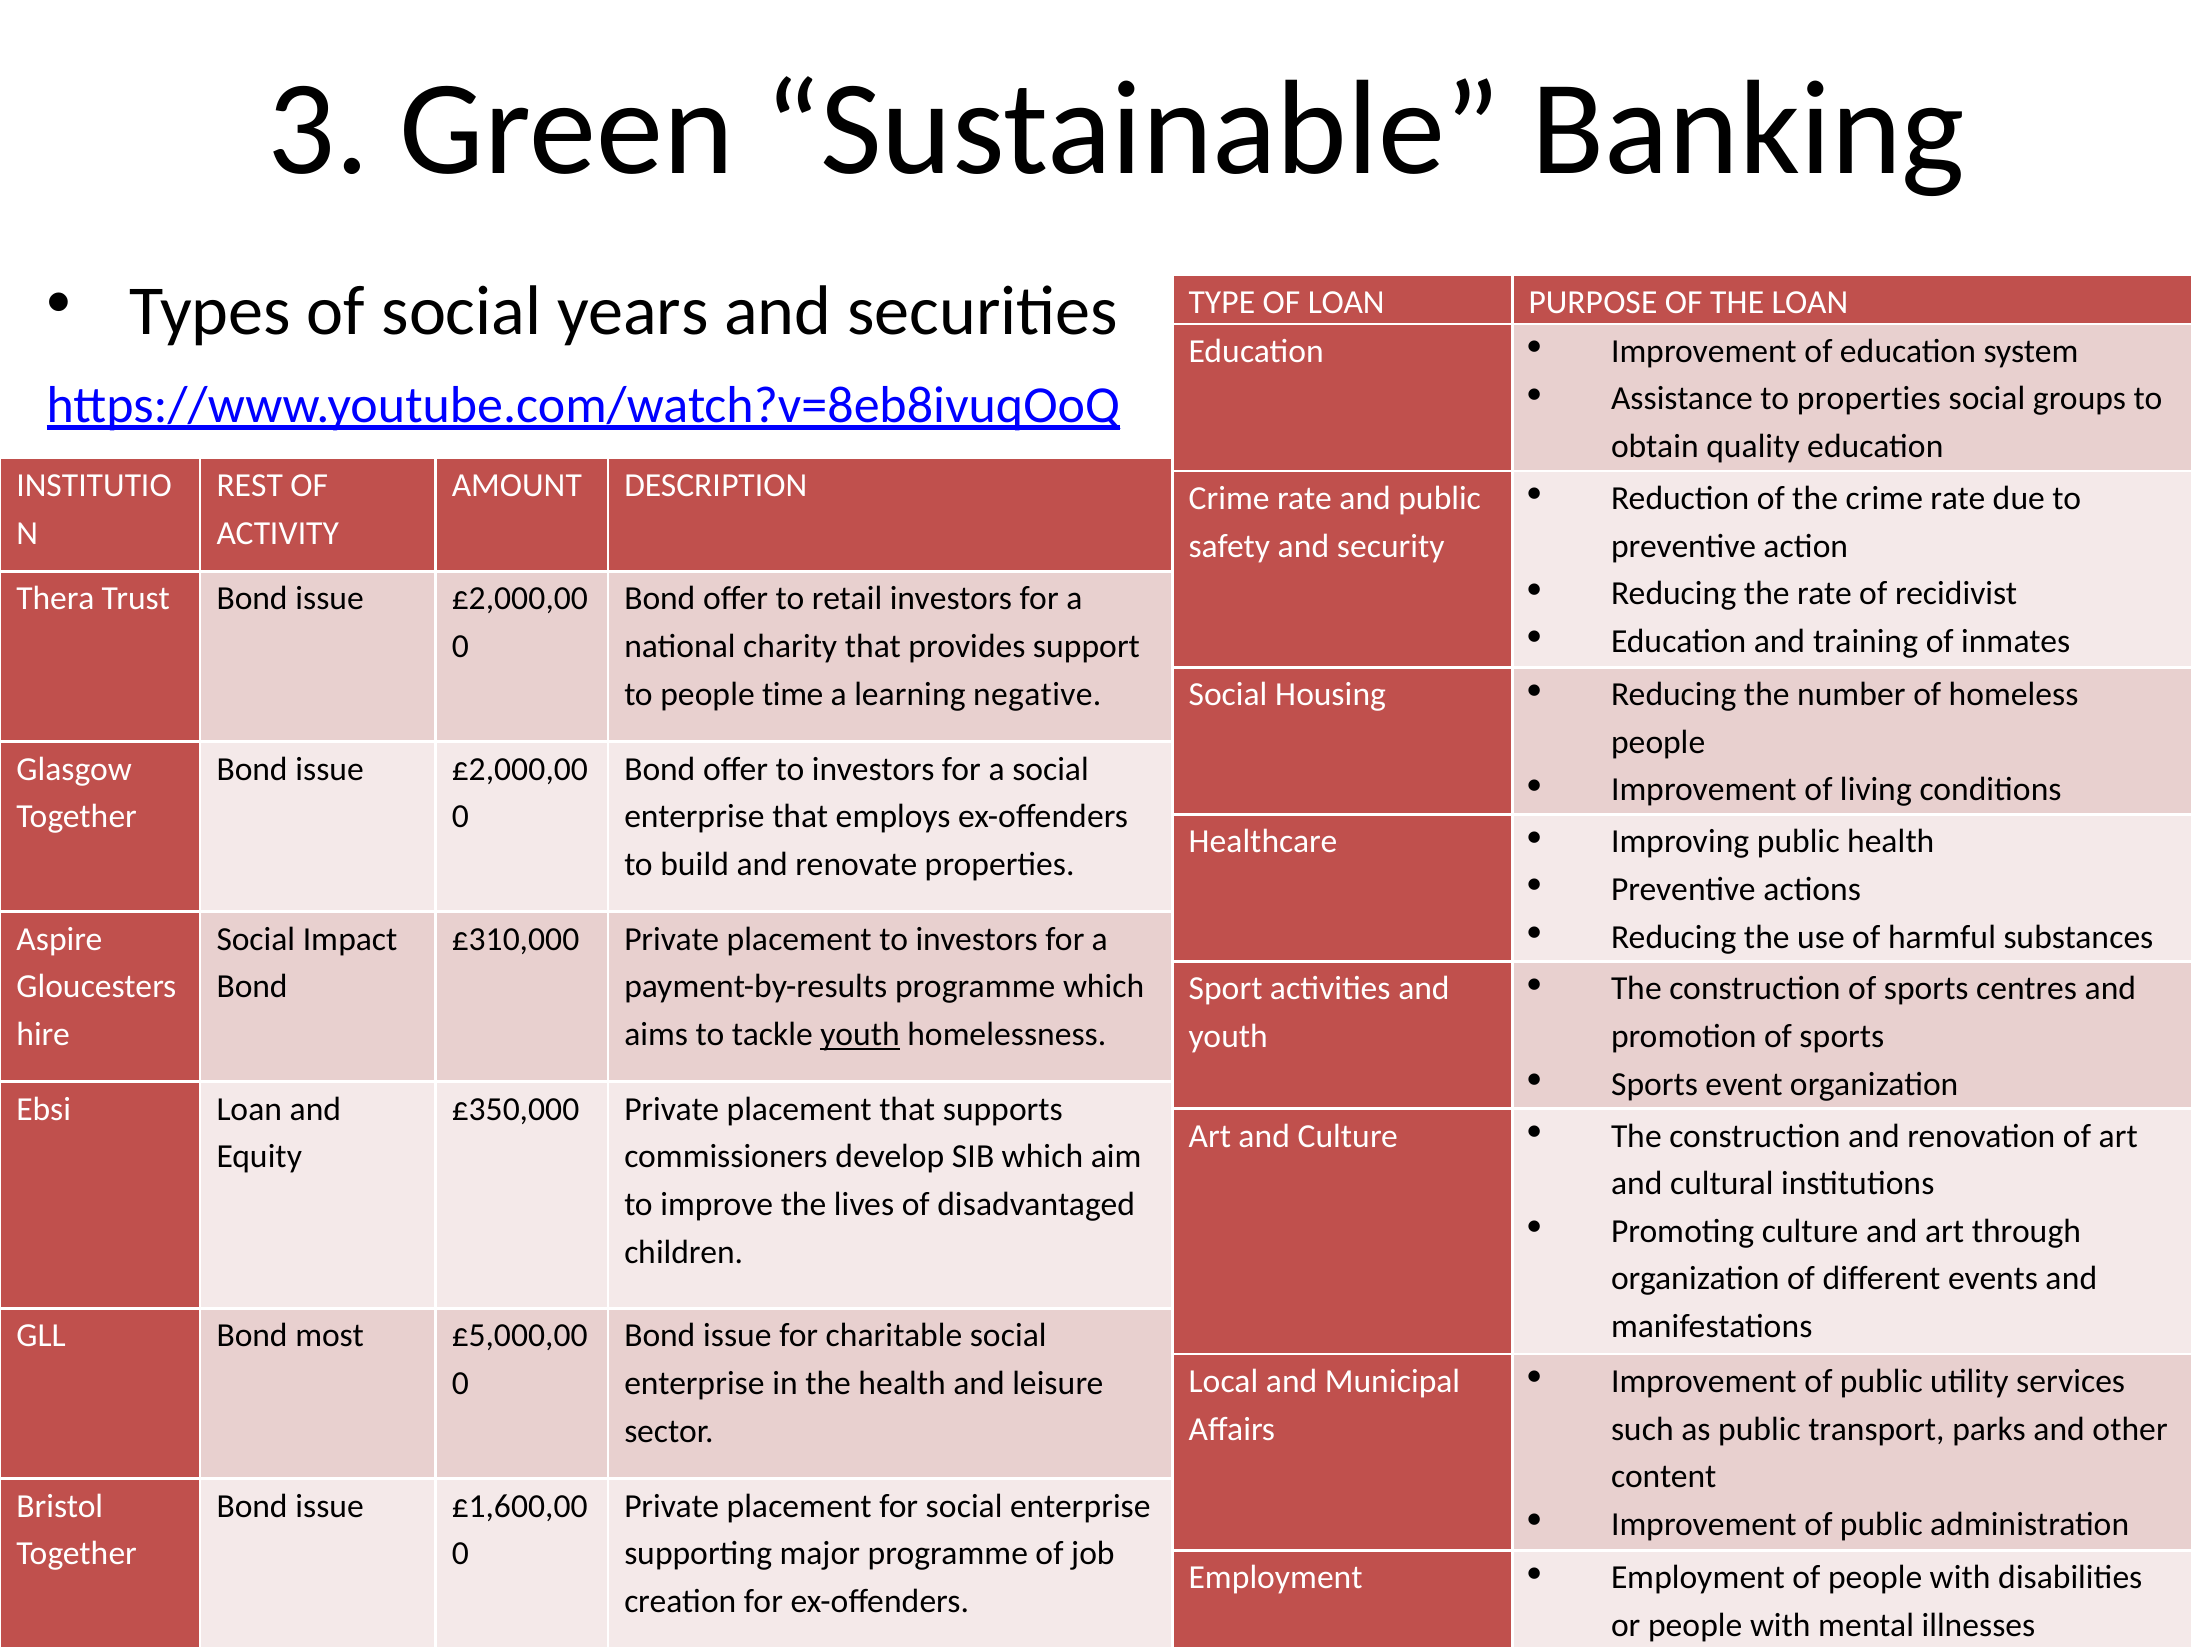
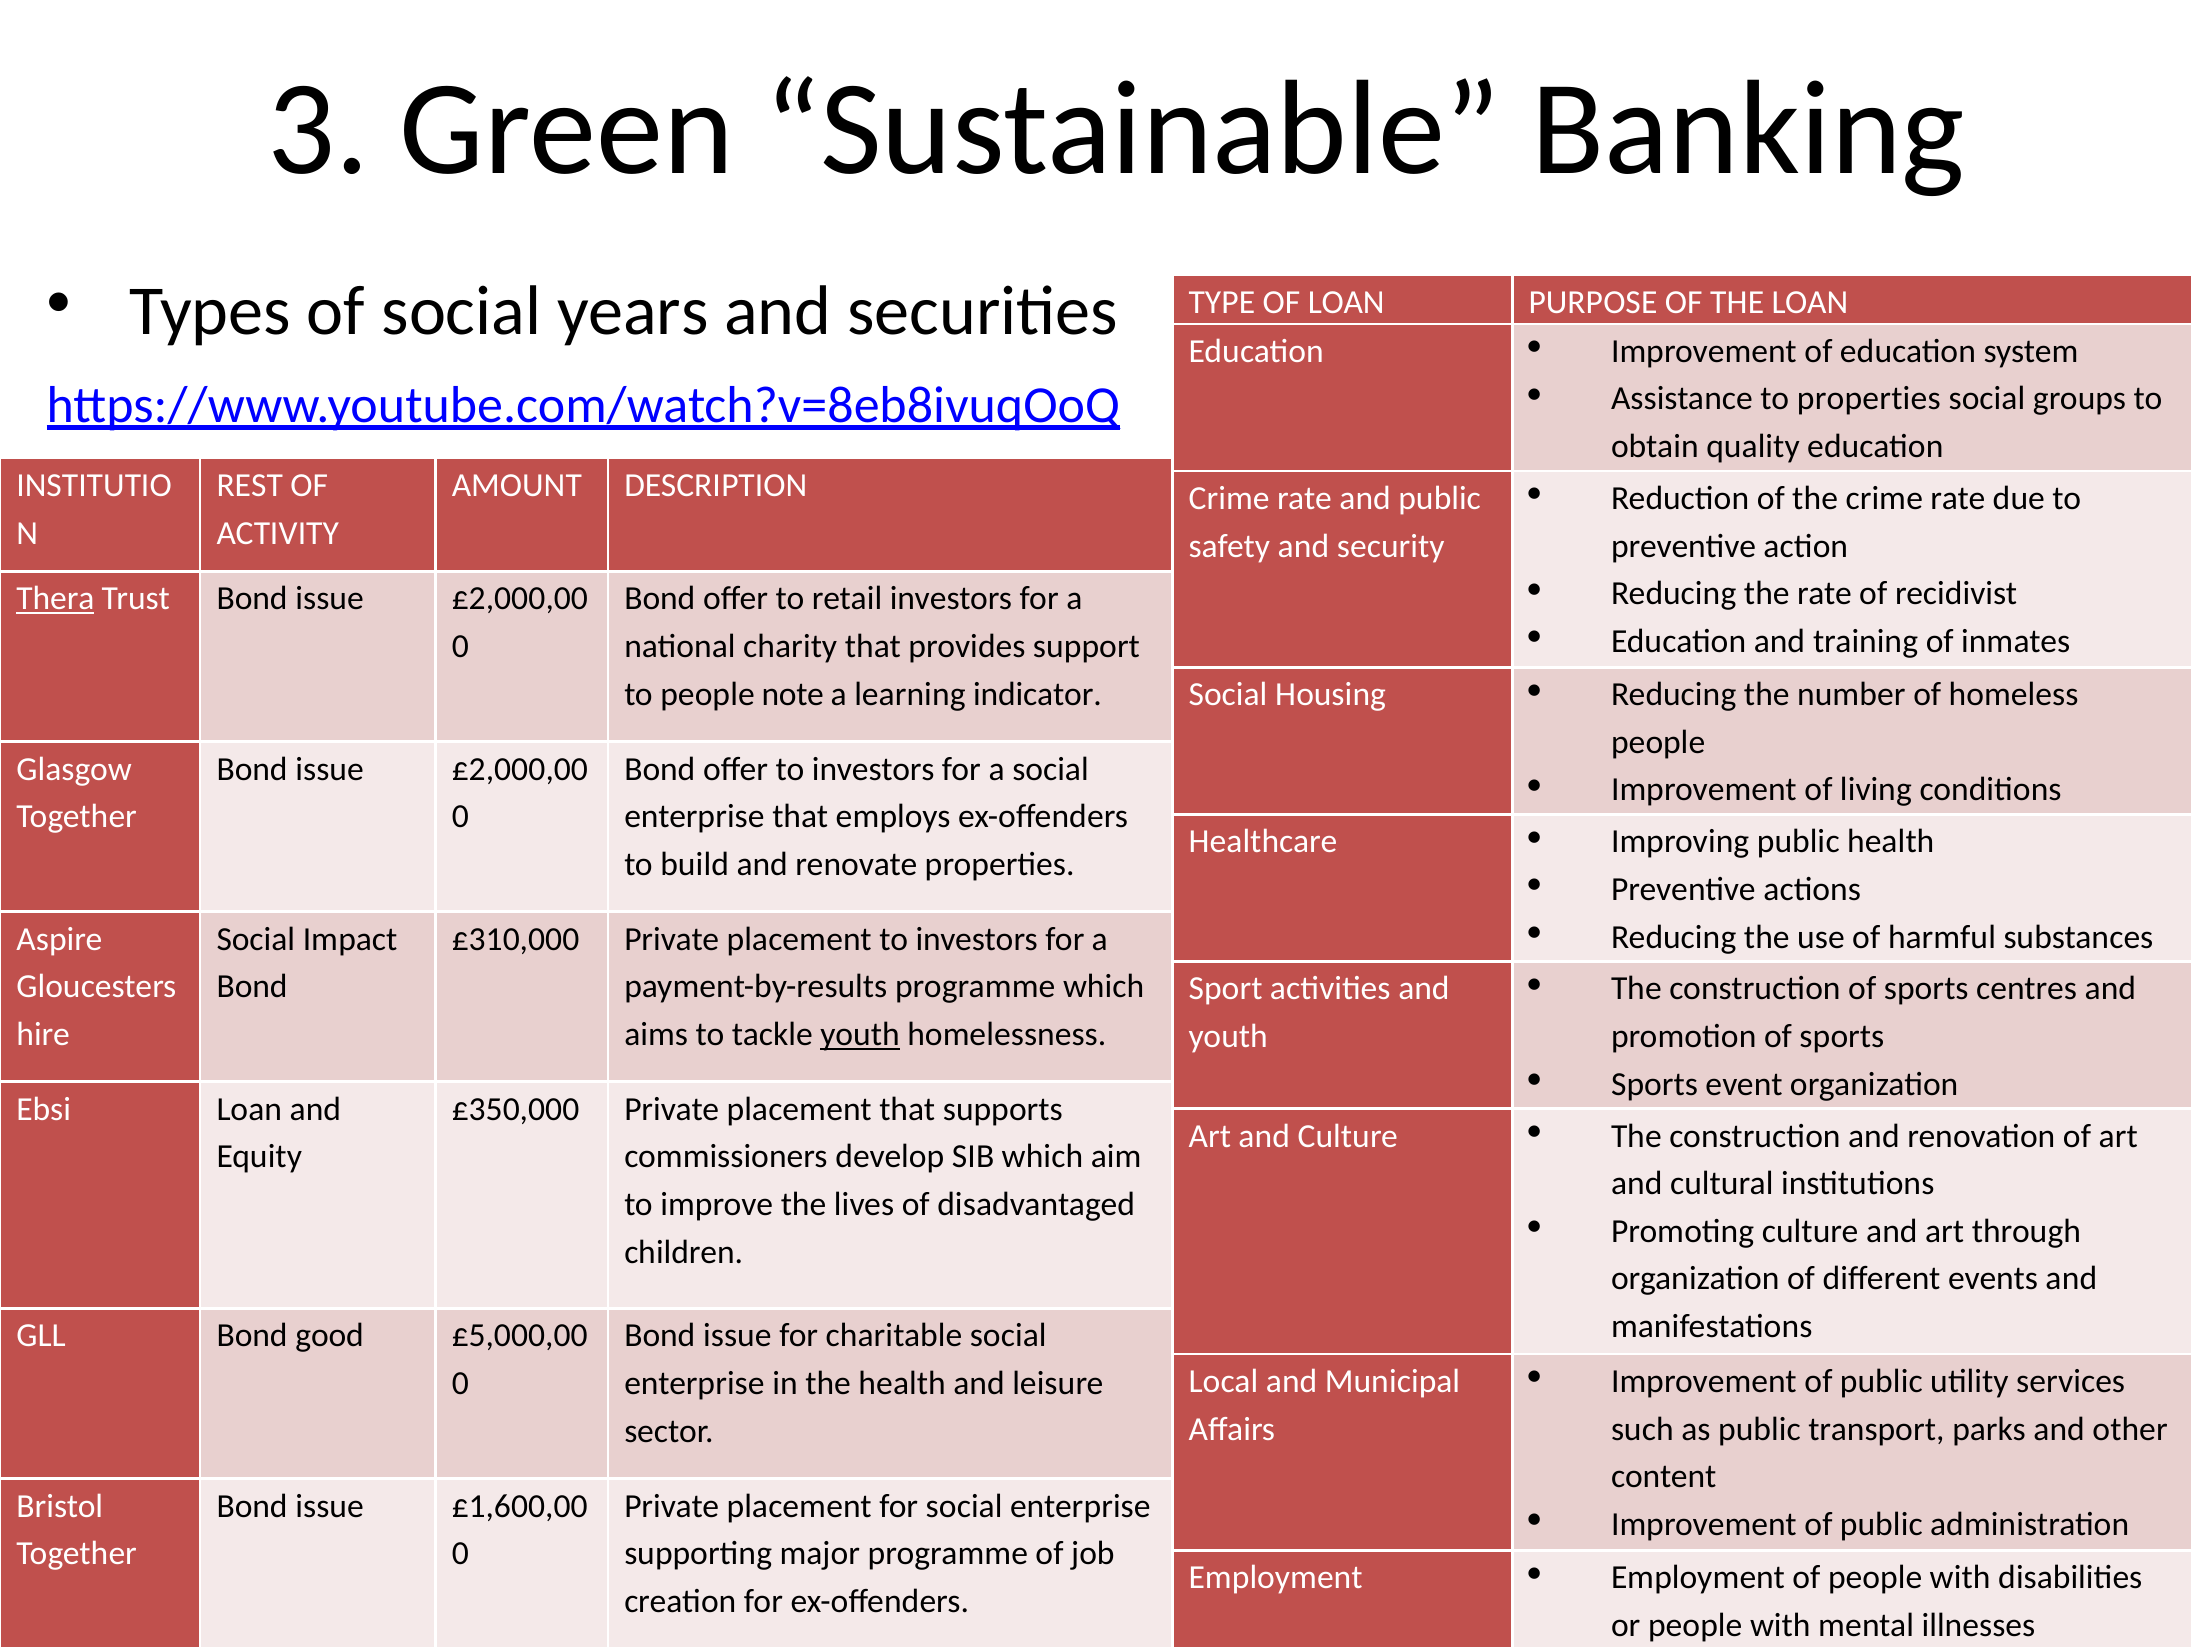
Thera underline: none -> present
time: time -> note
negative: negative -> indicator
most: most -> good
